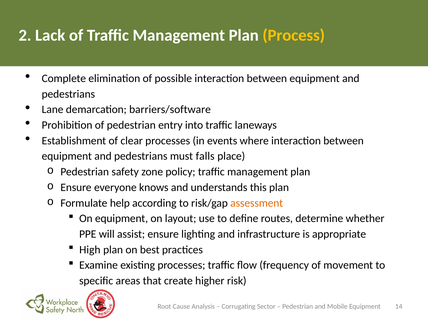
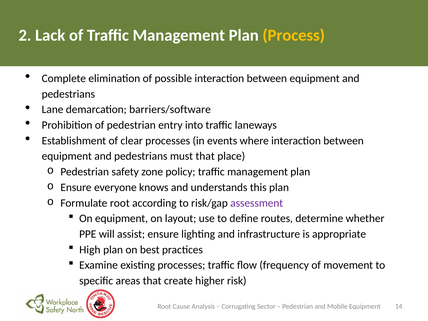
must falls: falls -> that
Formulate help: help -> root
assessment colour: orange -> purple
